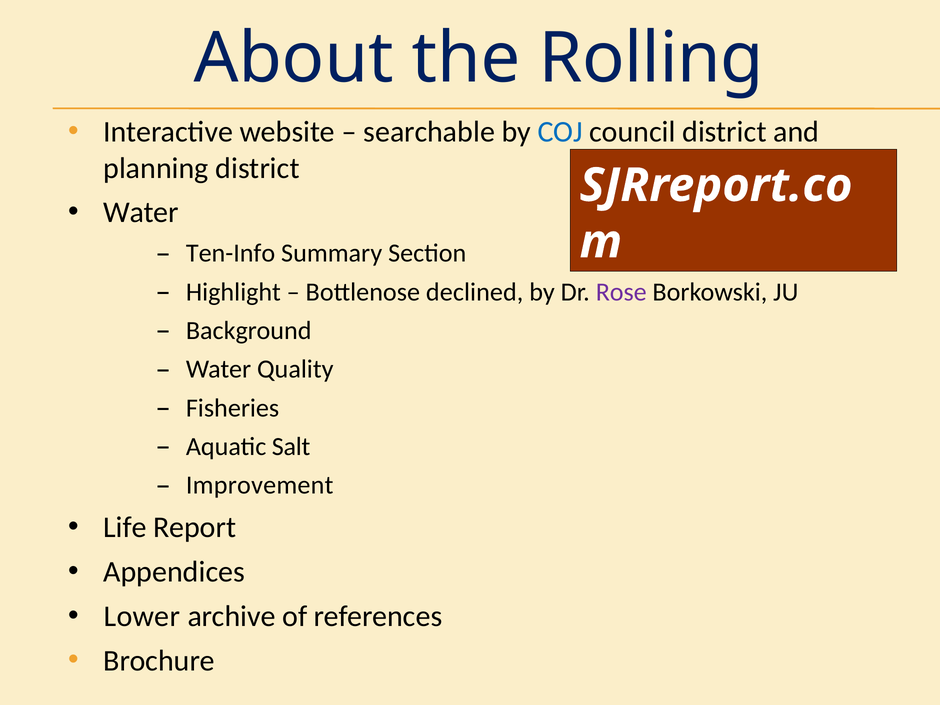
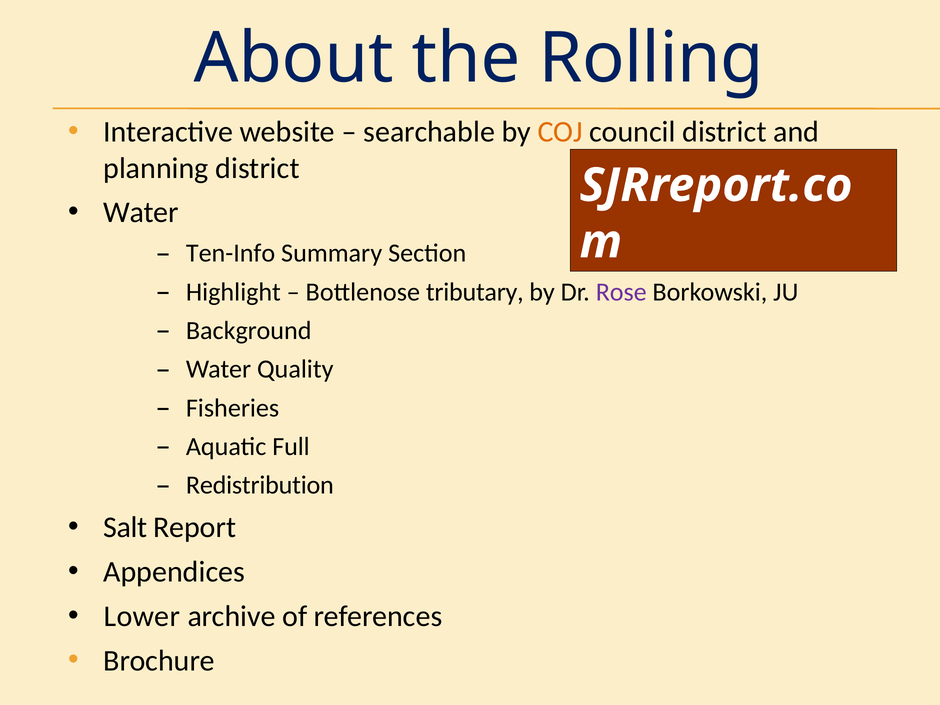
COJ colour: blue -> orange
declined: declined -> tributary
Salt: Salt -> Full
Improvement: Improvement -> Redistribution
Life: Life -> Salt
